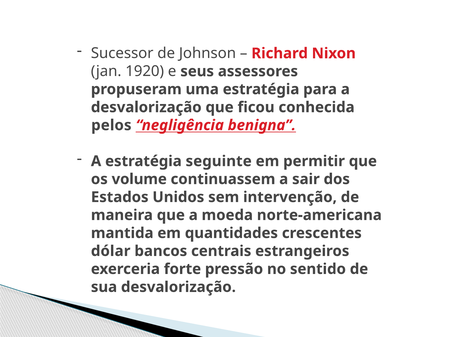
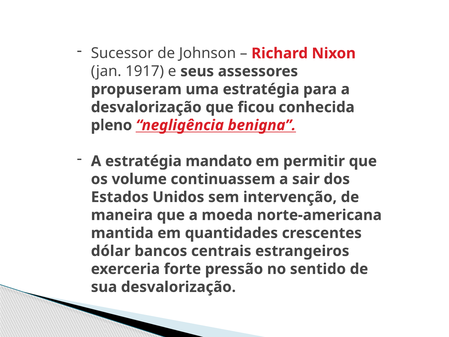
1920: 1920 -> 1917
pelos: pelos -> pleno
seguinte: seguinte -> mandato
